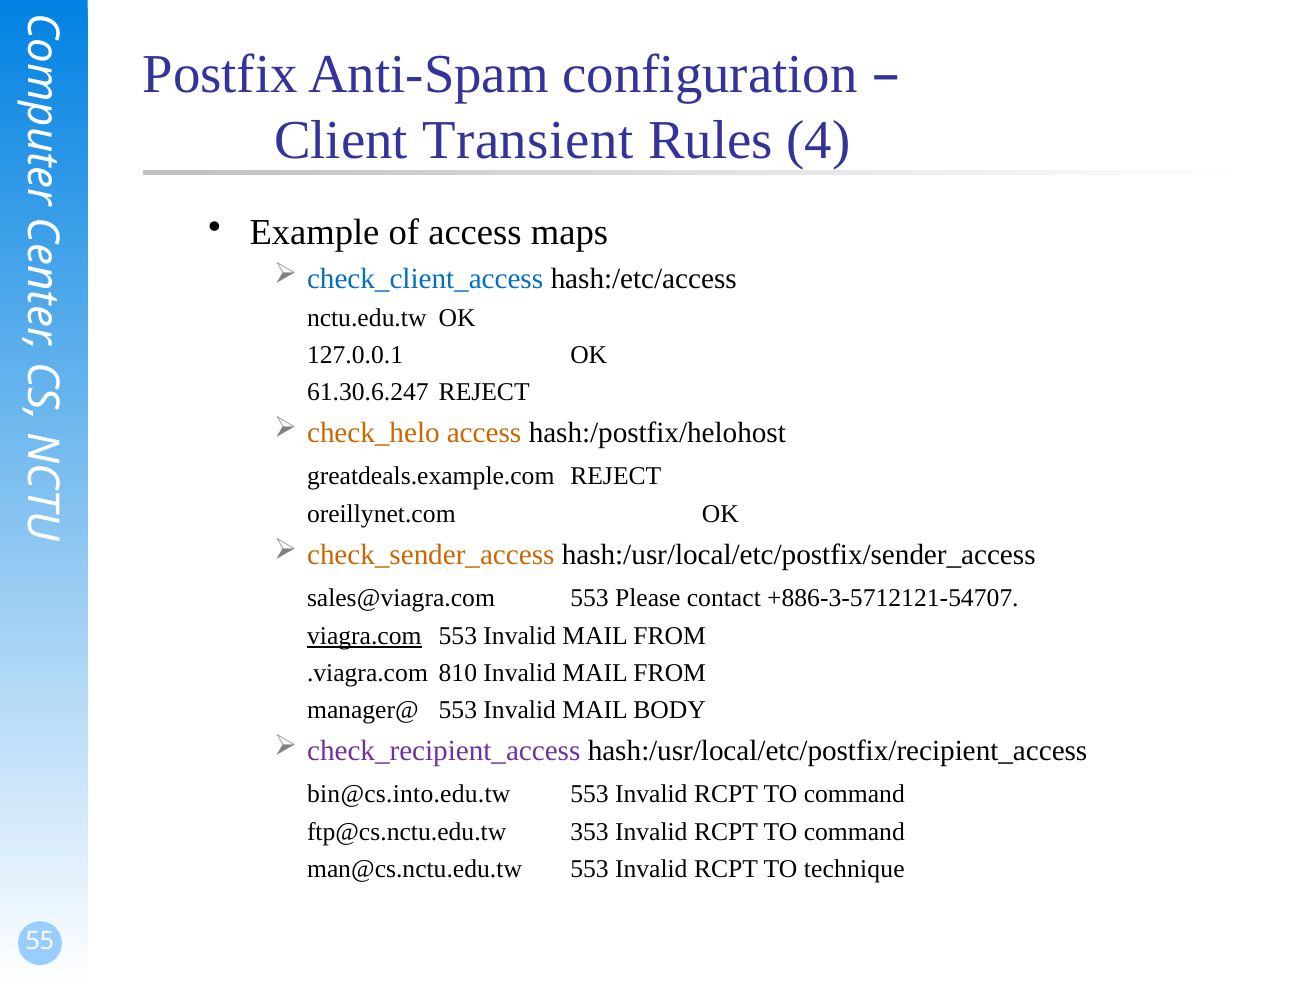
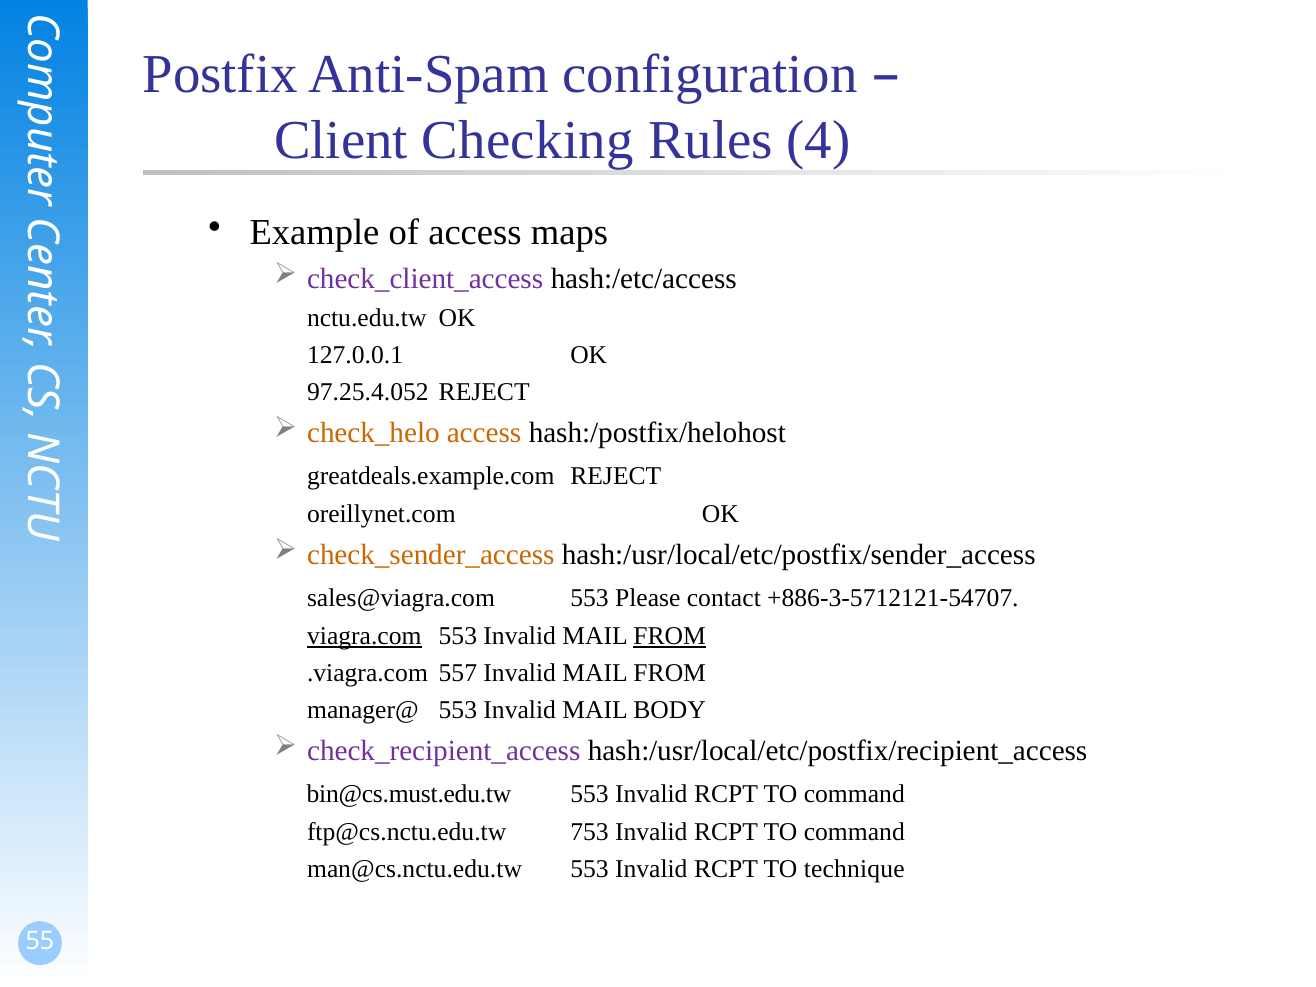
Transient: Transient -> Checking
check_client_access colour: blue -> purple
61.30.6.247: 61.30.6.247 -> 97.25.4.052
FROM at (670, 636) underline: none -> present
810: 810 -> 557
bin@cs.into.edu.tw: bin@cs.into.edu.tw -> bin@cs.must.edu.tw
353: 353 -> 753
